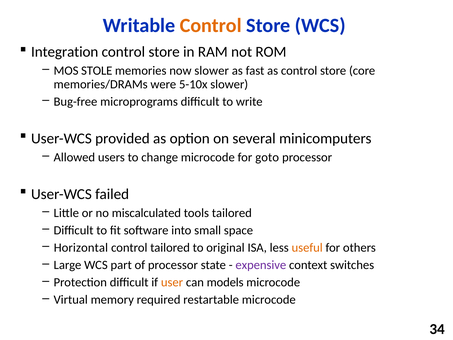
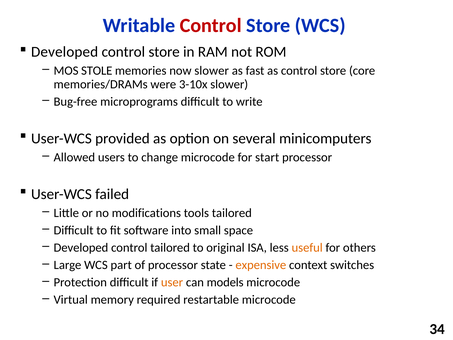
Control at (211, 26) colour: orange -> red
Integration at (65, 52): Integration -> Developed
5-10x: 5-10x -> 3-10x
goto: goto -> start
miscalculated: miscalculated -> modifications
Horizontal at (81, 247): Horizontal -> Developed
expensive colour: purple -> orange
